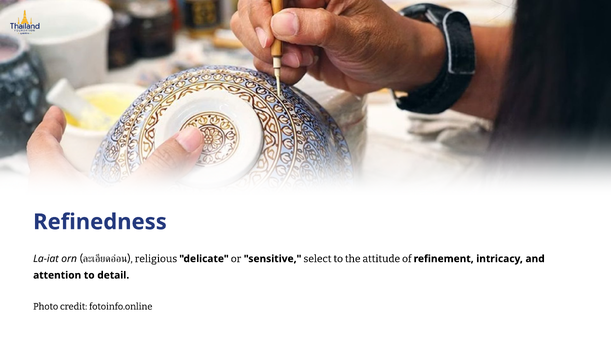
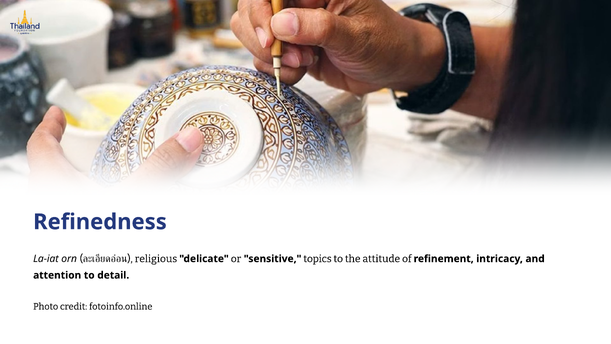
select: select -> topics
